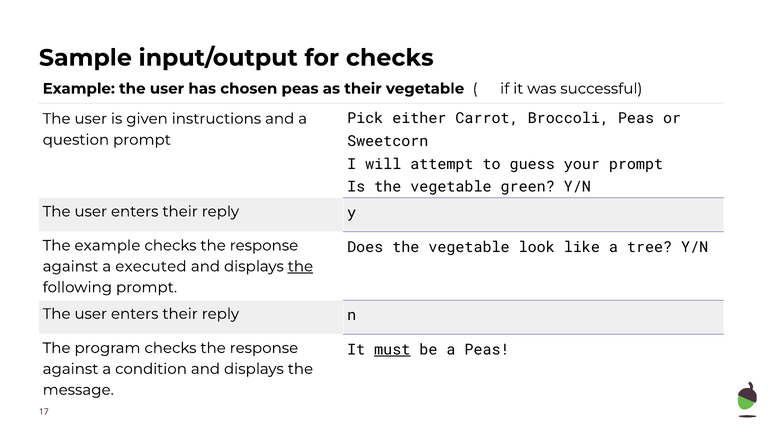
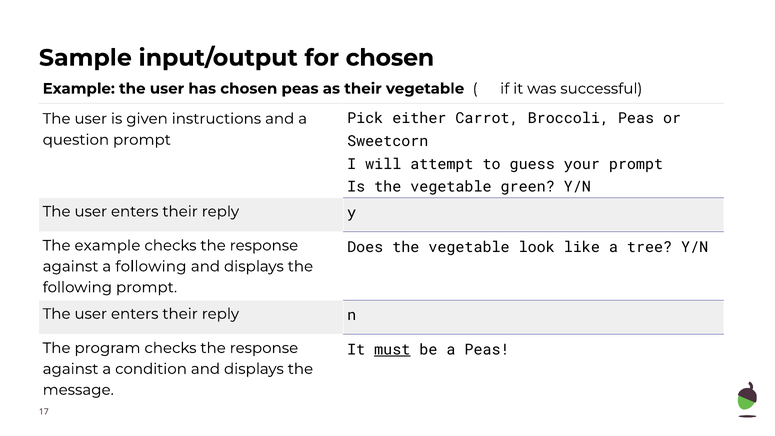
for checks: checks -> chosen
a executed: executed -> following
the at (300, 266) underline: present -> none
